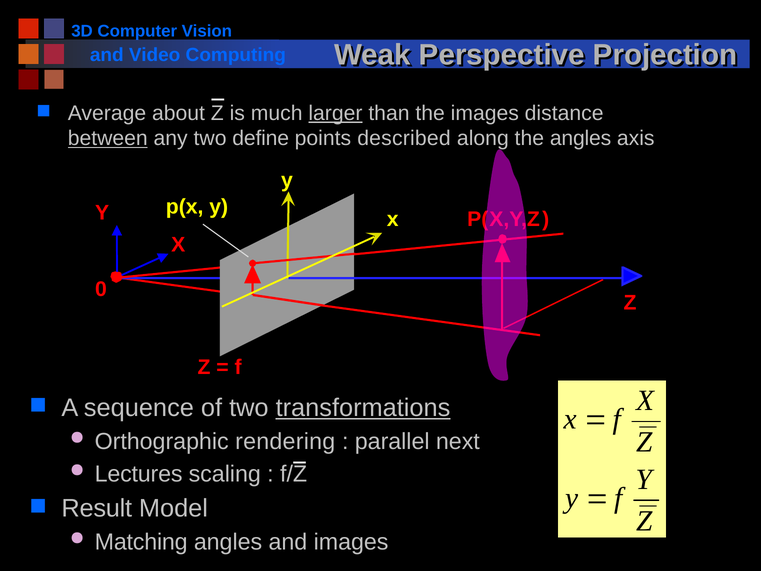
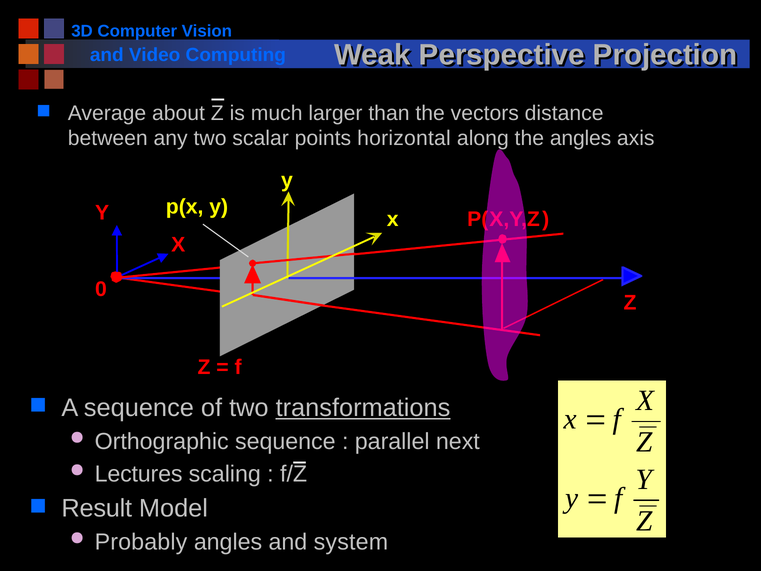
larger underline: present -> none
the images: images -> vectors
between underline: present -> none
define: define -> scalar
described: described -> horizontal
Orthographic rendering: rendering -> sequence
Matching: Matching -> Probably
and images: images -> system
